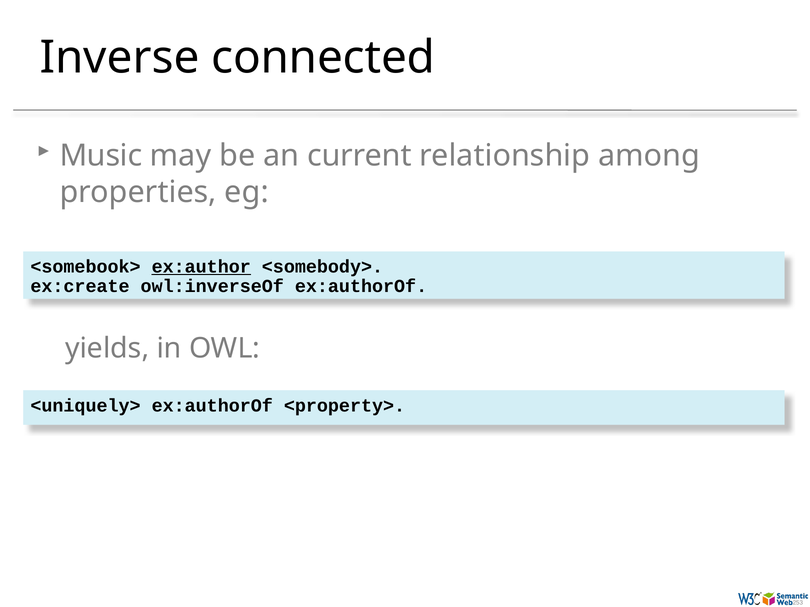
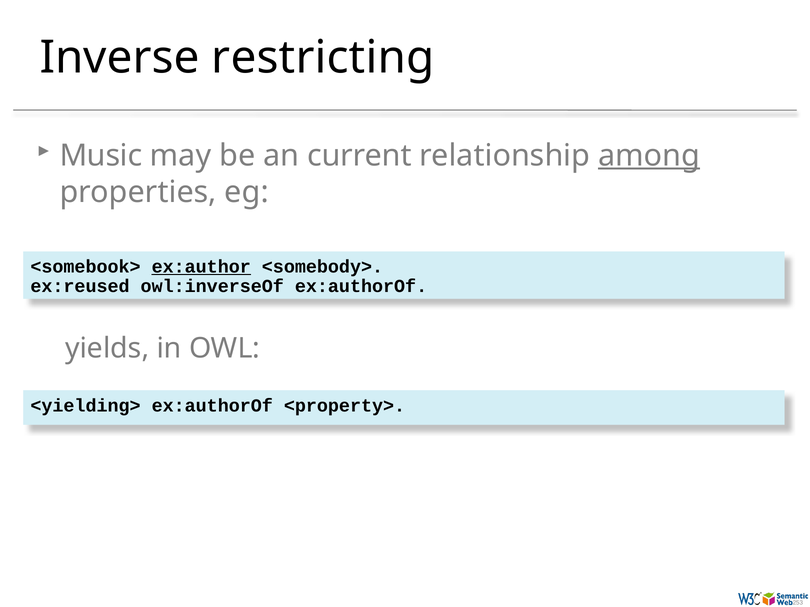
connected: connected -> restricting
among underline: none -> present
ex:create: ex:create -> ex:reused
<uniquely>: <uniquely> -> <yielding>
